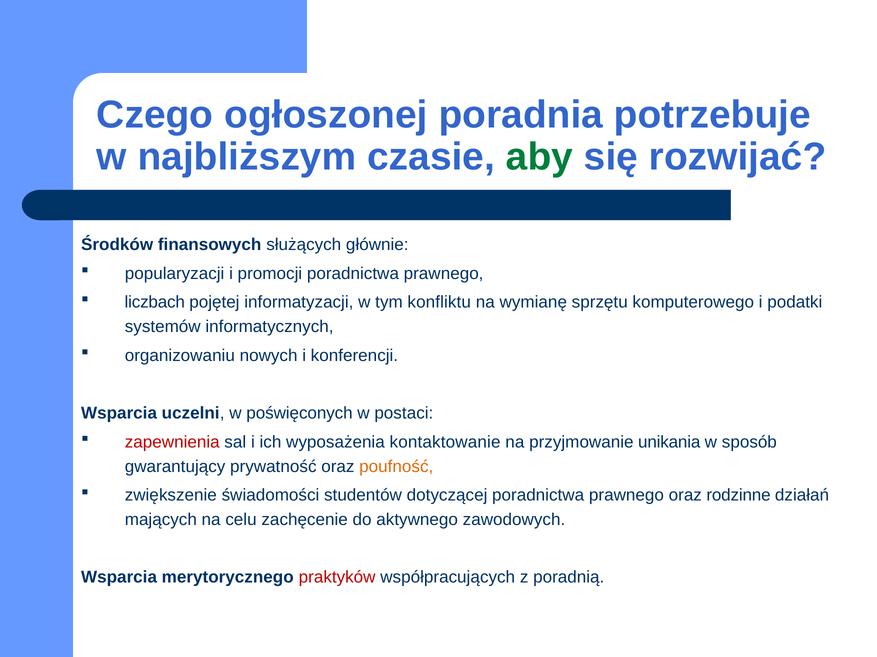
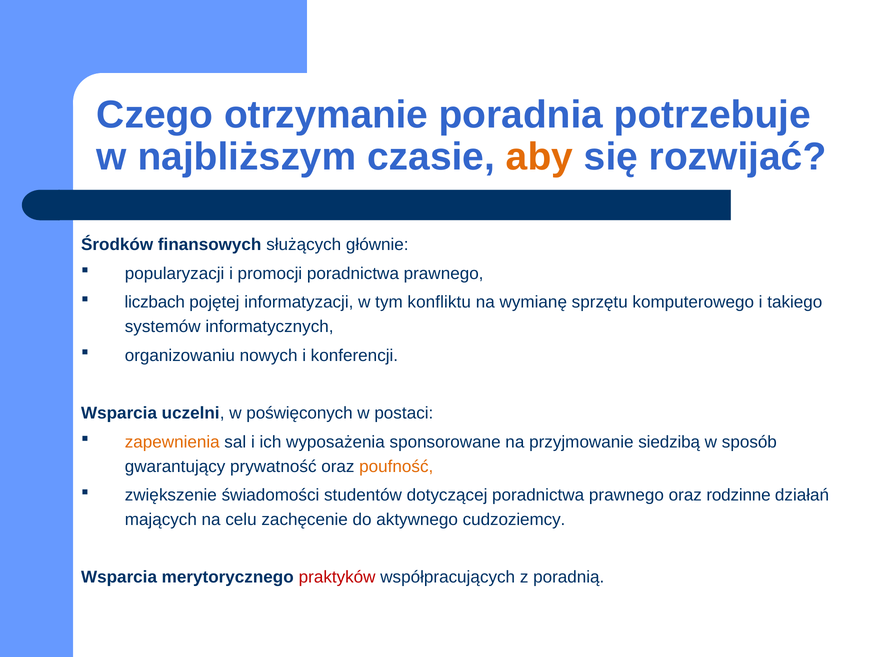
ogłoszonej: ogłoszonej -> otrzymanie
aby colour: green -> orange
podatki: podatki -> takiego
zapewnienia colour: red -> orange
kontaktowanie: kontaktowanie -> sponsorowane
unikania: unikania -> siedzibą
zawodowych: zawodowych -> cudzoziemcy
